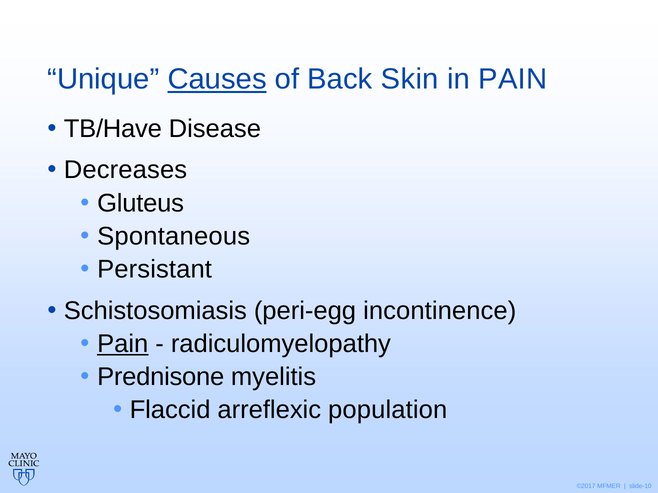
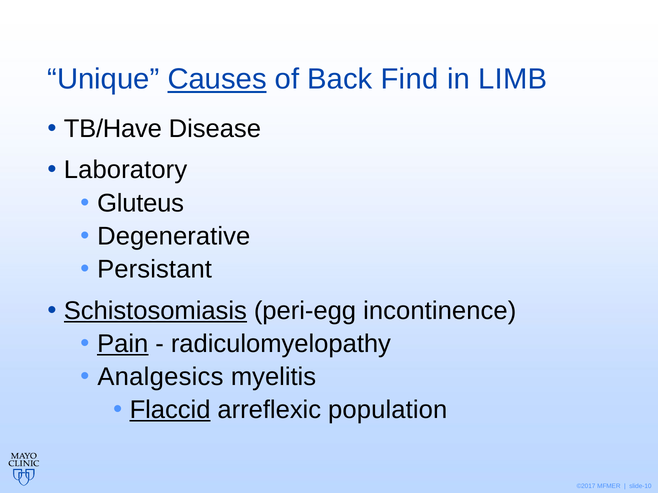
Skin: Skin -> Find
in PAIN: PAIN -> LIMB
Decreases: Decreases -> Laboratory
Spontaneous: Spontaneous -> Degenerative
Schistosomiasis underline: none -> present
Prednisone: Prednisone -> Analgesics
Flaccid underline: none -> present
